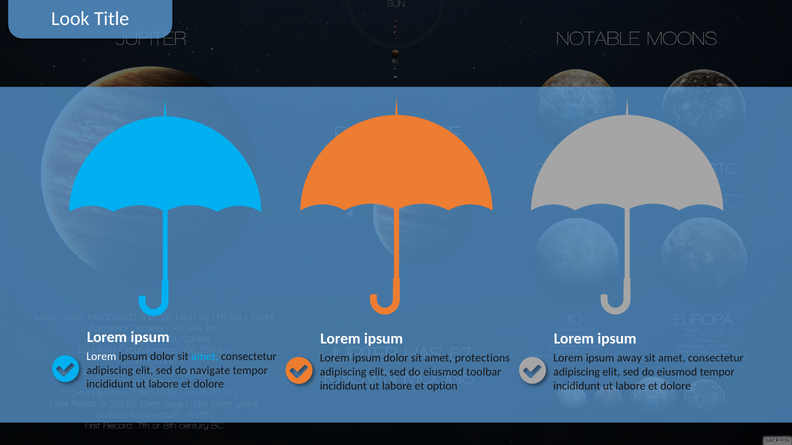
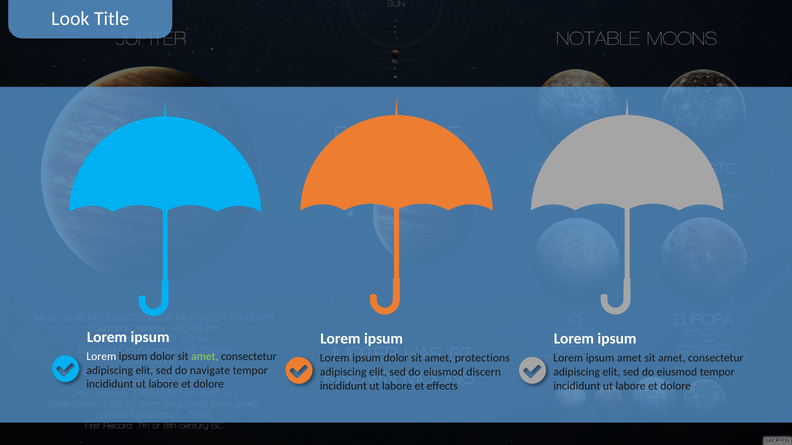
amet at (205, 357) colour: light blue -> light green
ipsum away: away -> amet
toolbar: toolbar -> discern
option: option -> effects
